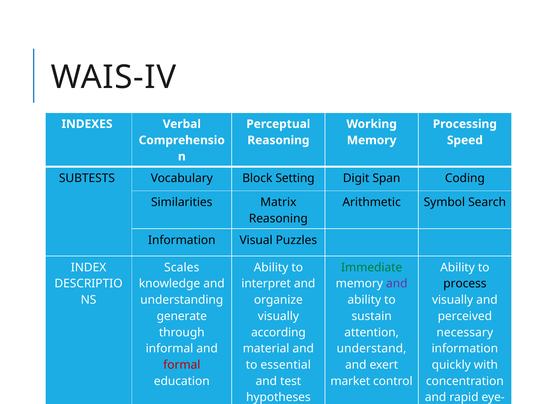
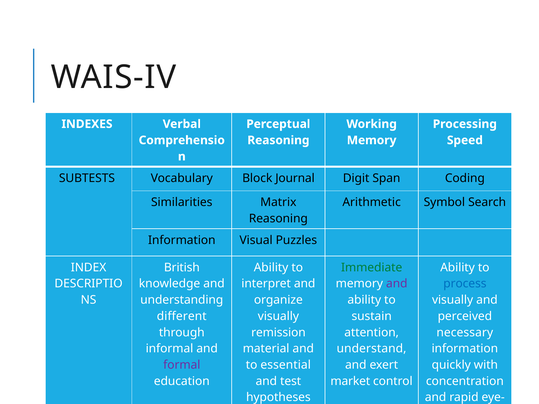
Setting: Setting -> Journal
Scales: Scales -> British
process colour: black -> blue
generate: generate -> different
according: according -> remission
formal colour: red -> purple
